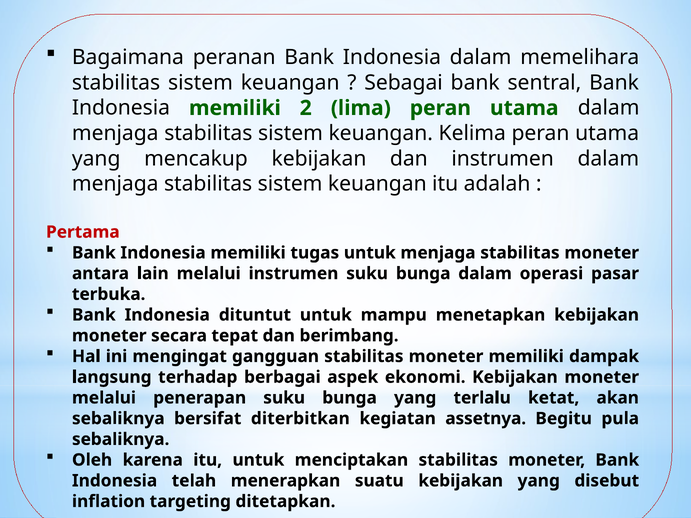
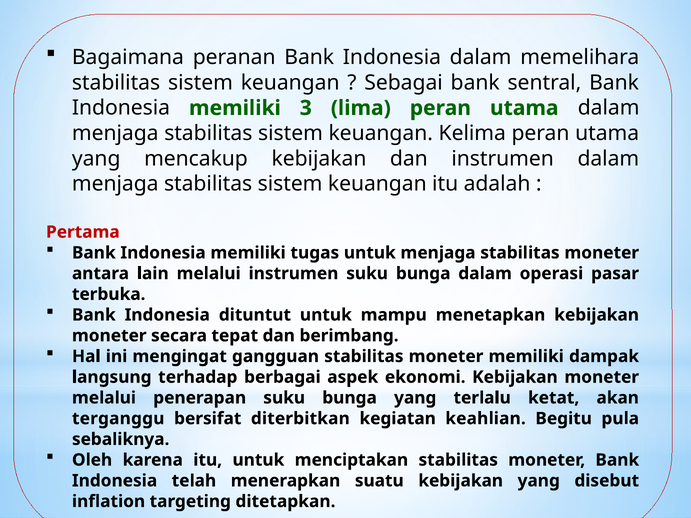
2: 2 -> 3
sebaliknya at (118, 419): sebaliknya -> terganggu
assetnya: assetnya -> keahlian
